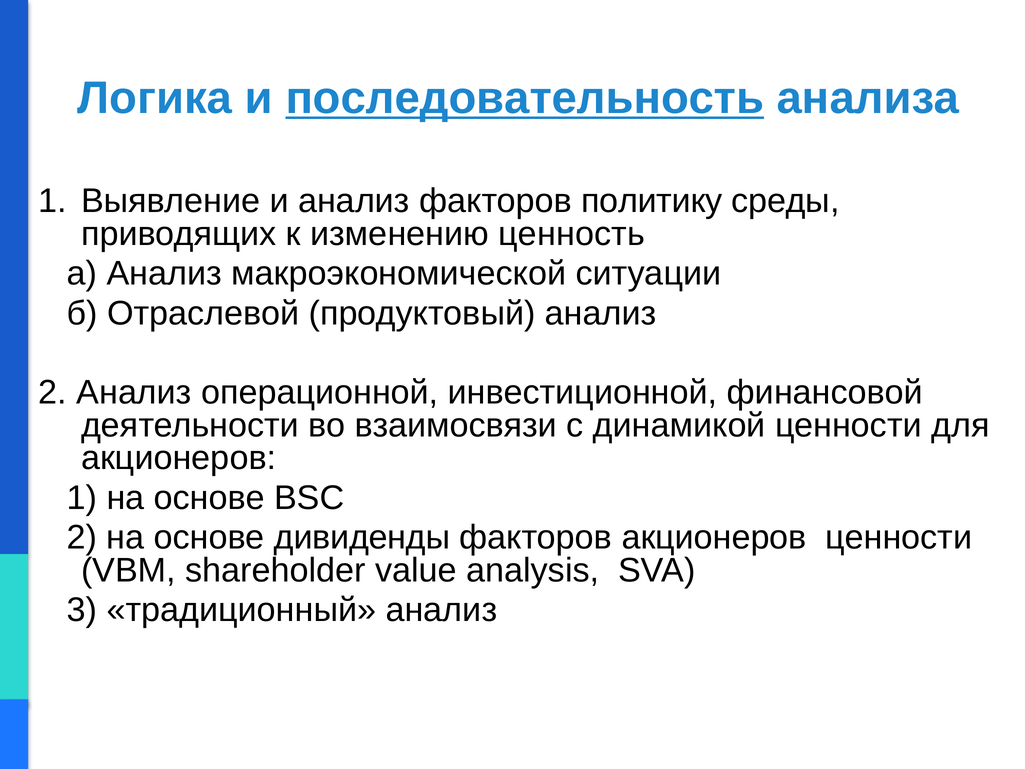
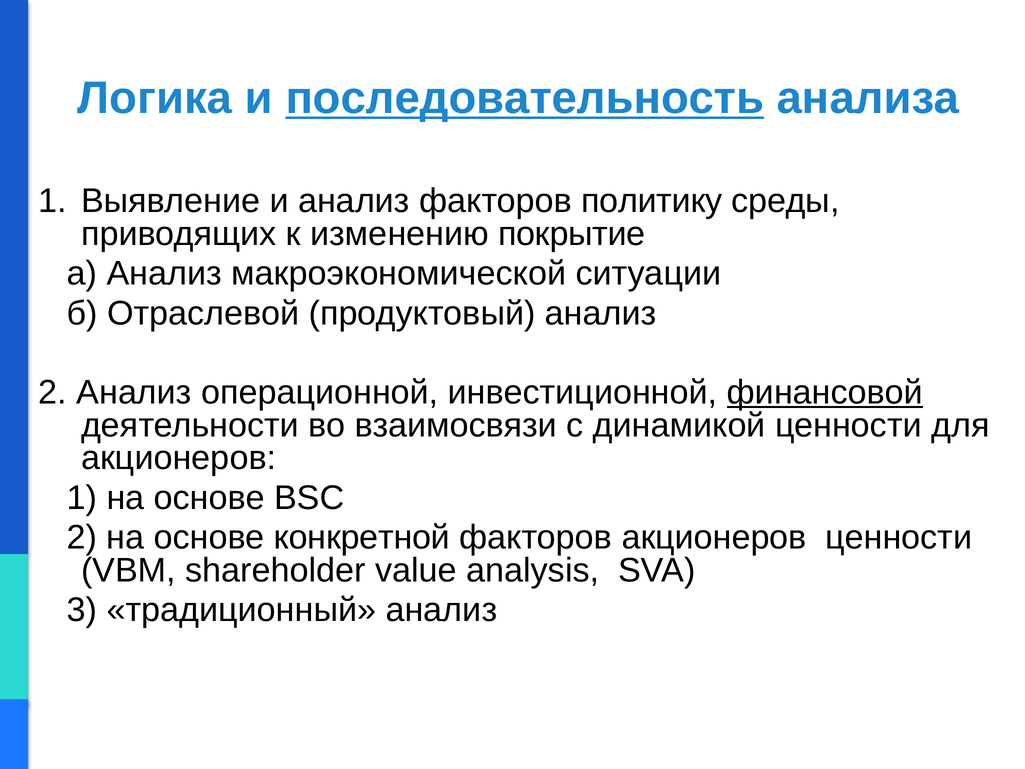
ценность: ценность -> покрытие
финансовой underline: none -> present
дивиденды: дивиденды -> конкретной
